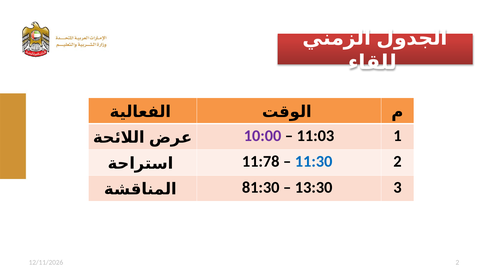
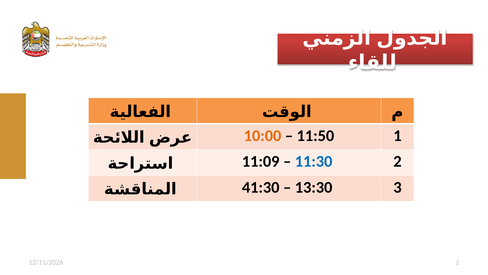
10:00 colour: purple -> orange
11:03: 11:03 -> 11:50
11:78: 11:78 -> 11:09
81:30: 81:30 -> 41:30
